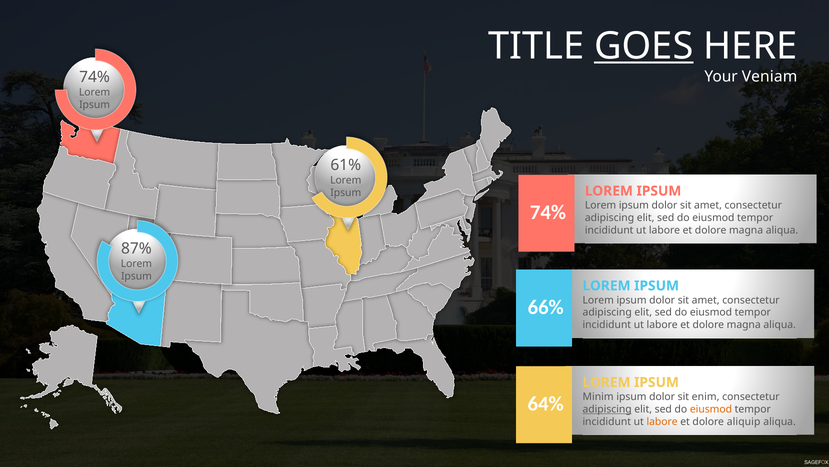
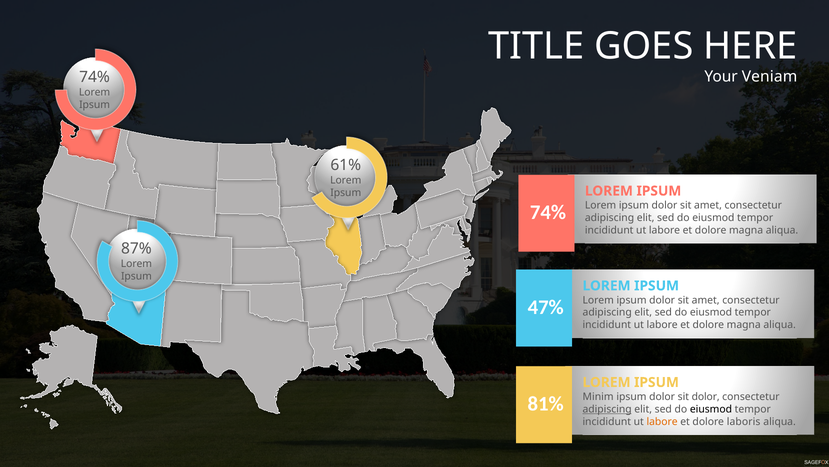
GOES underline: present -> none
66%: 66% -> 47%
sit enim: enim -> dolor
64%: 64% -> 81%
eiusmod at (711, 409) colour: orange -> black
aliquip: aliquip -> laboris
